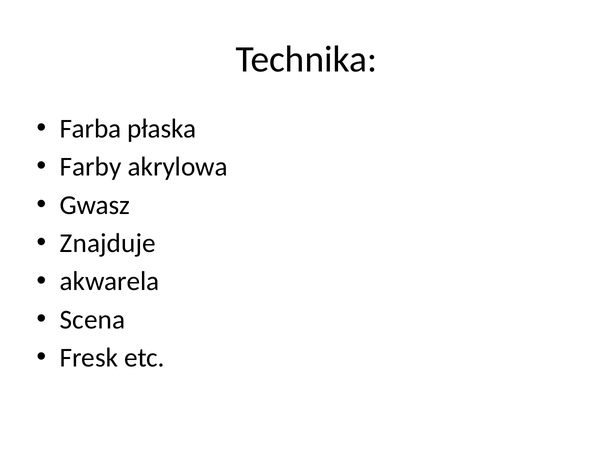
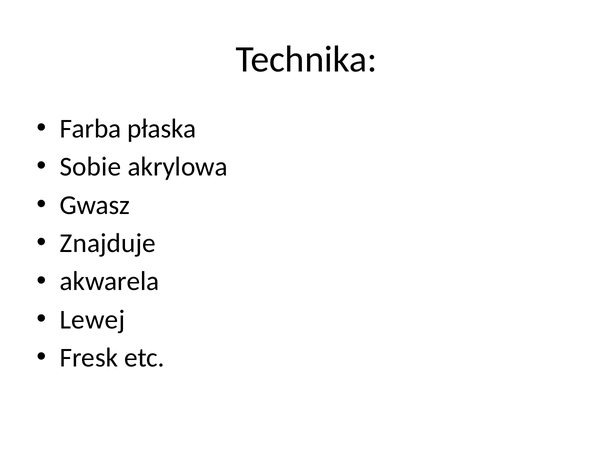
Farby: Farby -> Sobie
Scena: Scena -> Lewej
